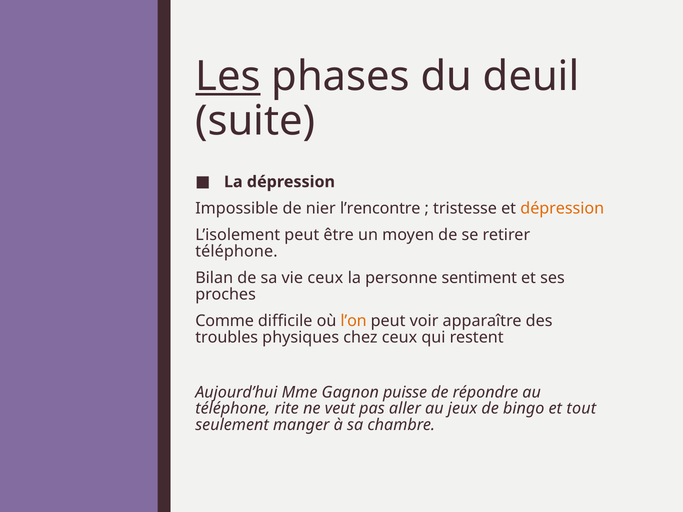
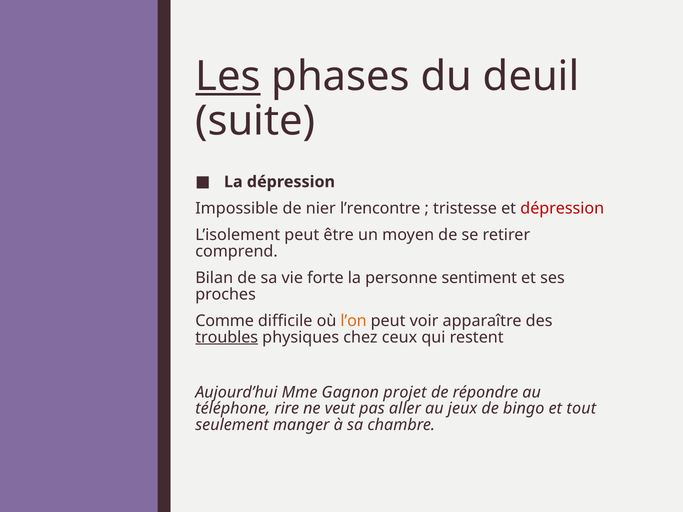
dépression at (562, 209) colour: orange -> red
téléphone at (236, 251): téléphone -> comprend
vie ceux: ceux -> forte
troubles underline: none -> present
puisse: puisse -> projet
rite: rite -> rire
